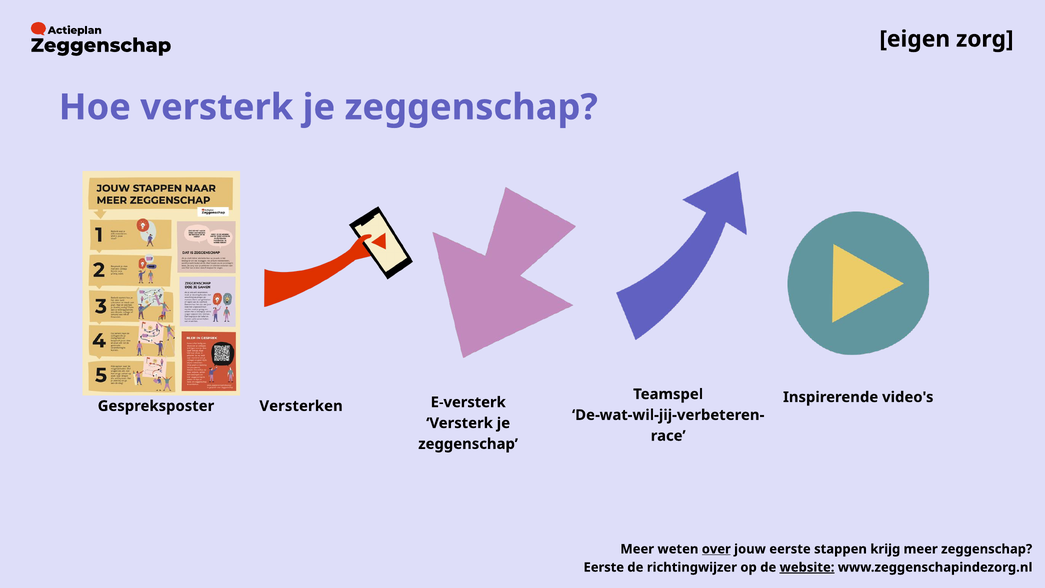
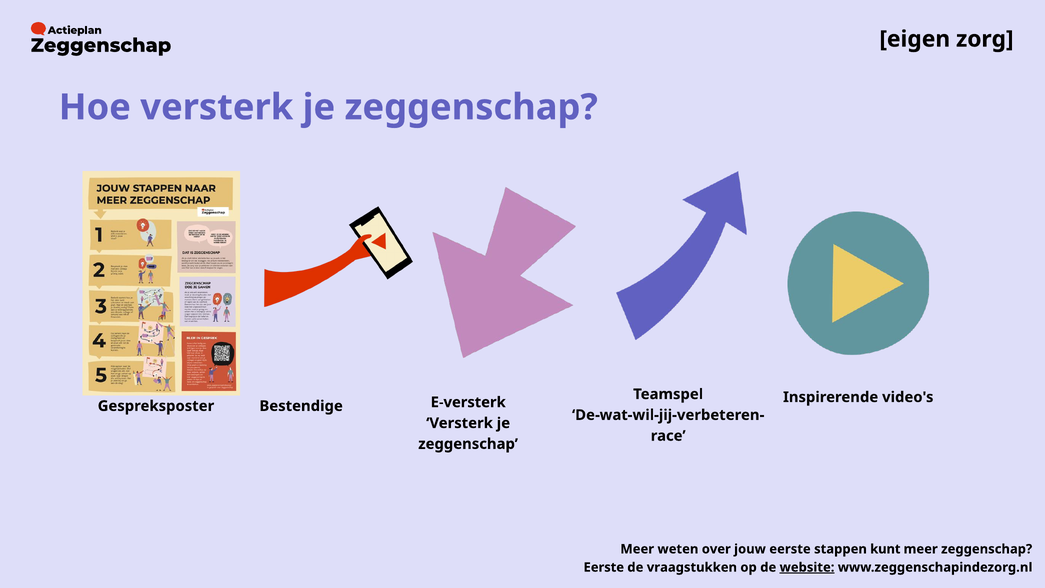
Versterken: Versterken -> Bestendige
over underline: present -> none
krijg: krijg -> kunt
richtingwijzer: richtingwijzer -> vraagstukken
